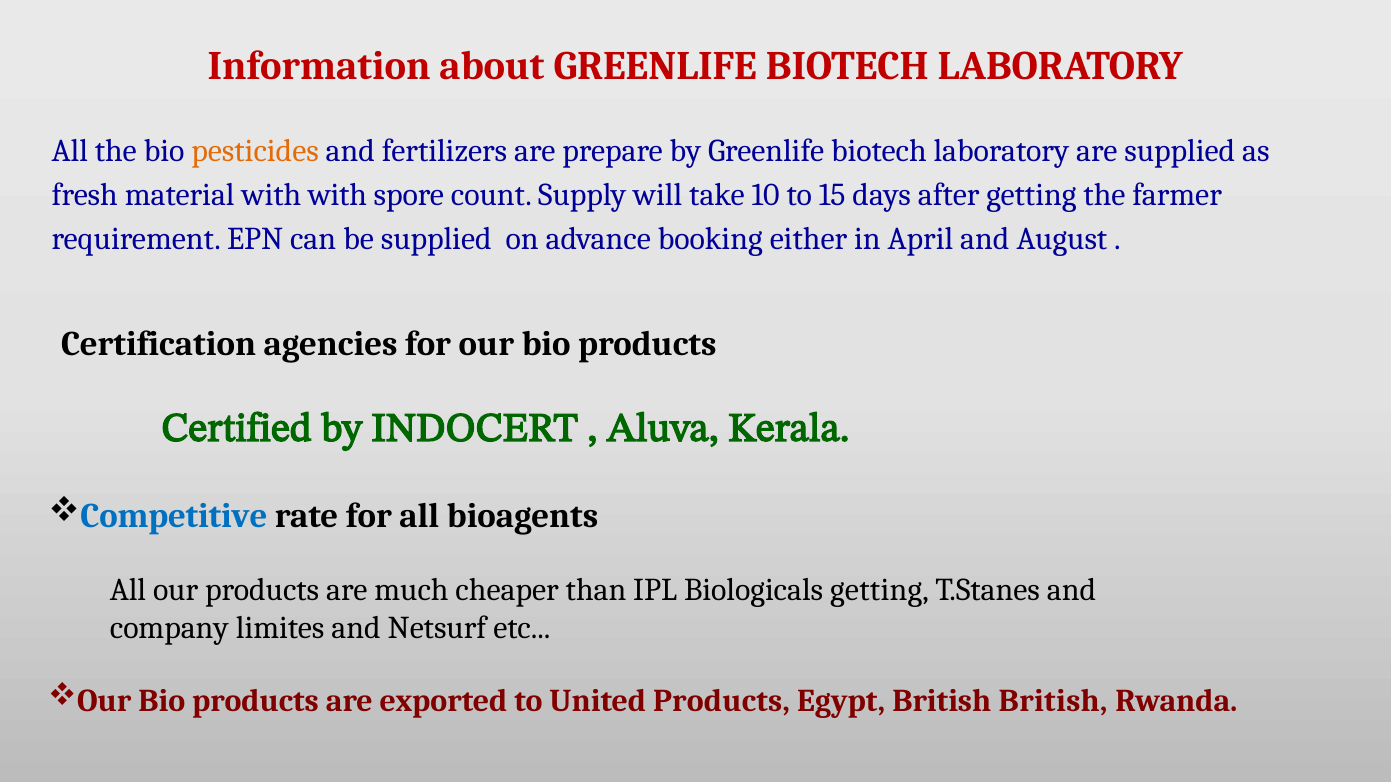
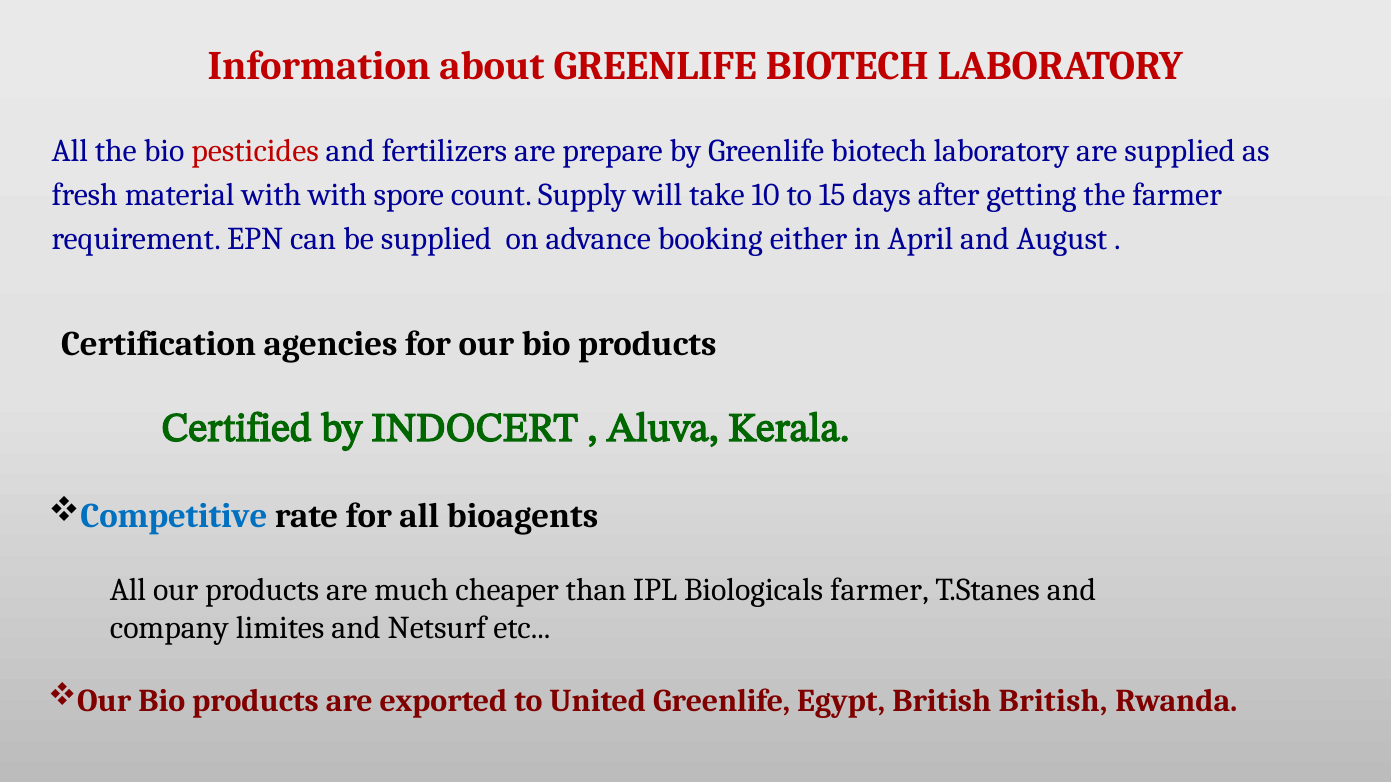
pesticides colour: orange -> red
Biologicals getting: getting -> farmer
United Products: Products -> Greenlife
